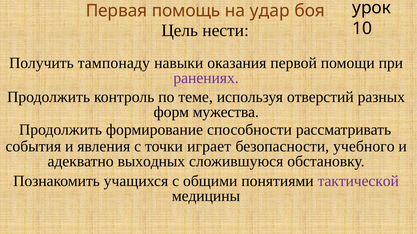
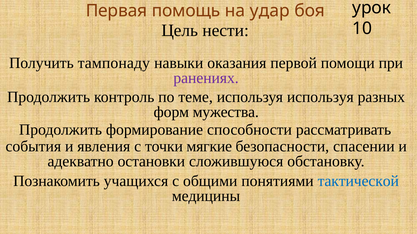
используя отверстий: отверстий -> используя
играет: играет -> мягкие
учебного: учебного -> спасении
выходных: выходных -> остановки
тактической colour: purple -> blue
